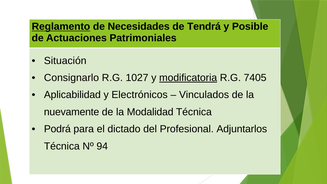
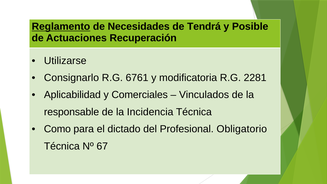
Patrimoniales: Patrimoniales -> Recuperación
Situación: Situación -> Utilizarse
1027: 1027 -> 6761
modificatoria underline: present -> none
7405: 7405 -> 2281
Electrónicos: Electrónicos -> Comerciales
nuevamente: nuevamente -> responsable
Modalidad: Modalidad -> Incidencia
Podrá: Podrá -> Como
Adjuntarlos: Adjuntarlos -> Obligatorio
94: 94 -> 67
